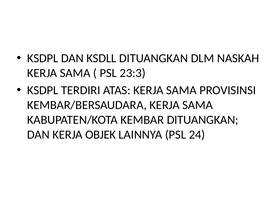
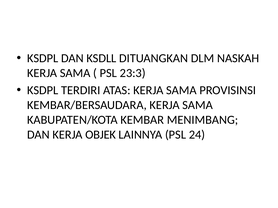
KEMBAR DITUANGKAN: DITUANGKAN -> MENIMBANG
